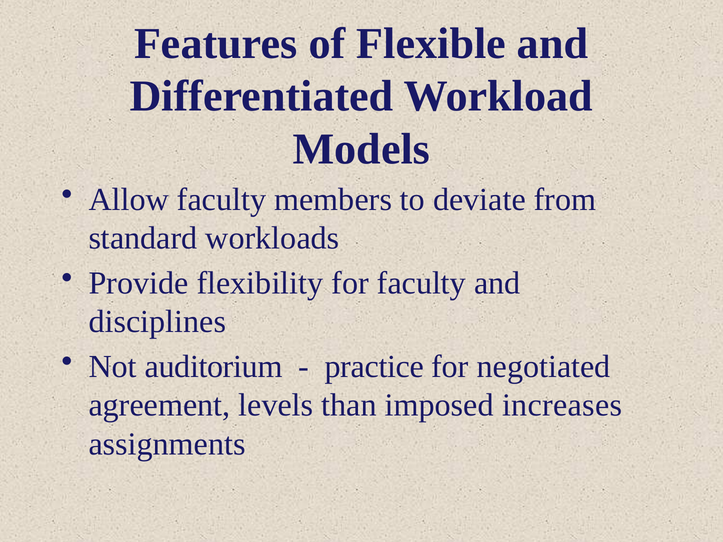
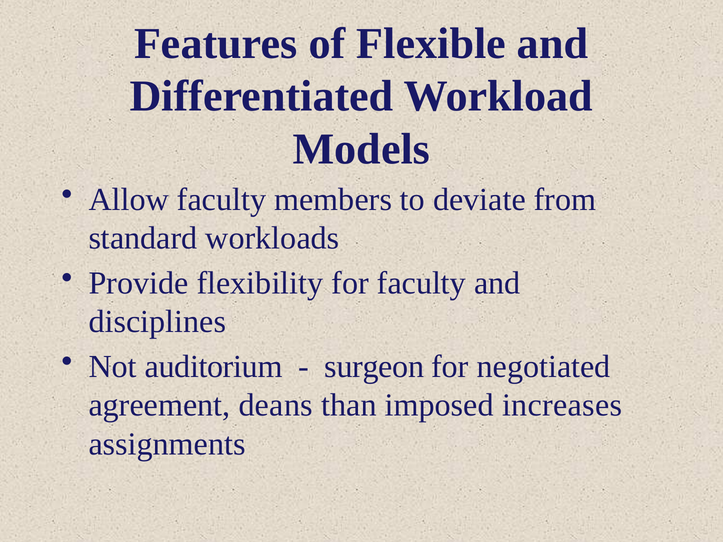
practice: practice -> surgeon
levels: levels -> deans
